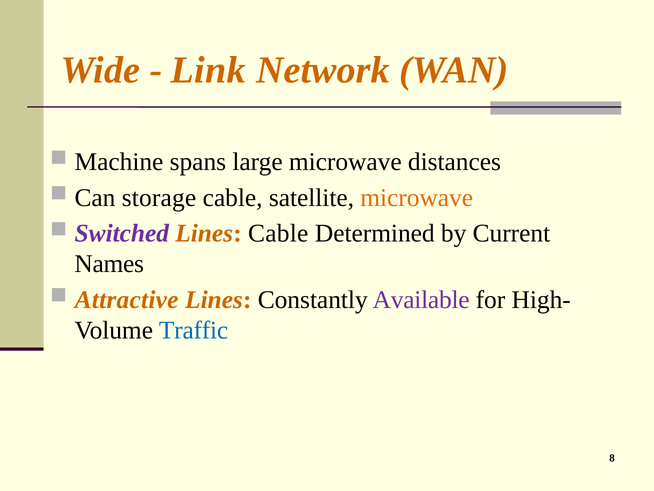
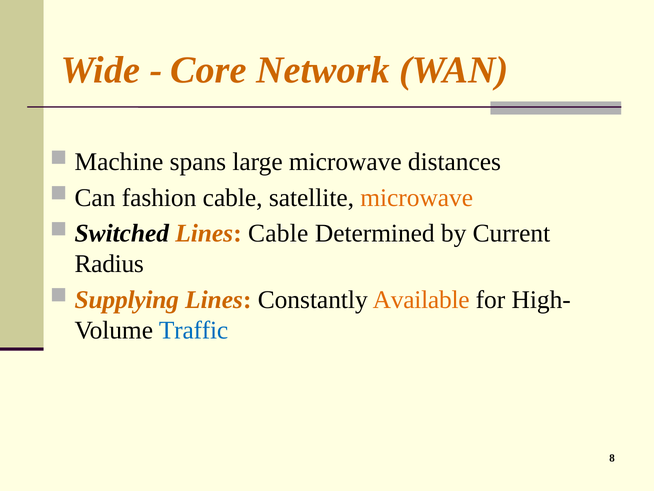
Link: Link -> Core
storage: storage -> fashion
Switched colour: purple -> black
Names: Names -> Radius
Attractive: Attractive -> Supplying
Available colour: purple -> orange
